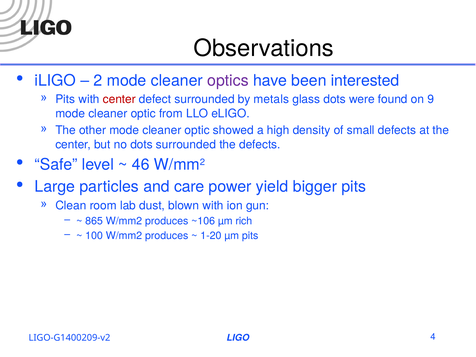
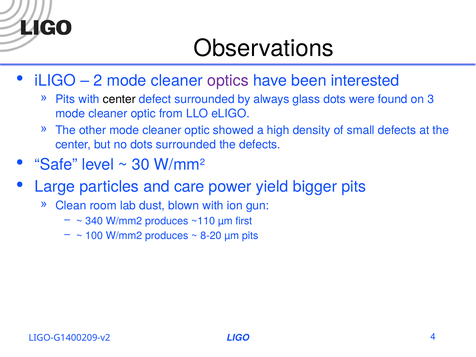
center at (119, 99) colour: red -> black
metals: metals -> always
9: 9 -> 3
46: 46 -> 30
865: 865 -> 340
~106: ~106 -> ~110
rich: rich -> first
1-20: 1-20 -> 8-20
